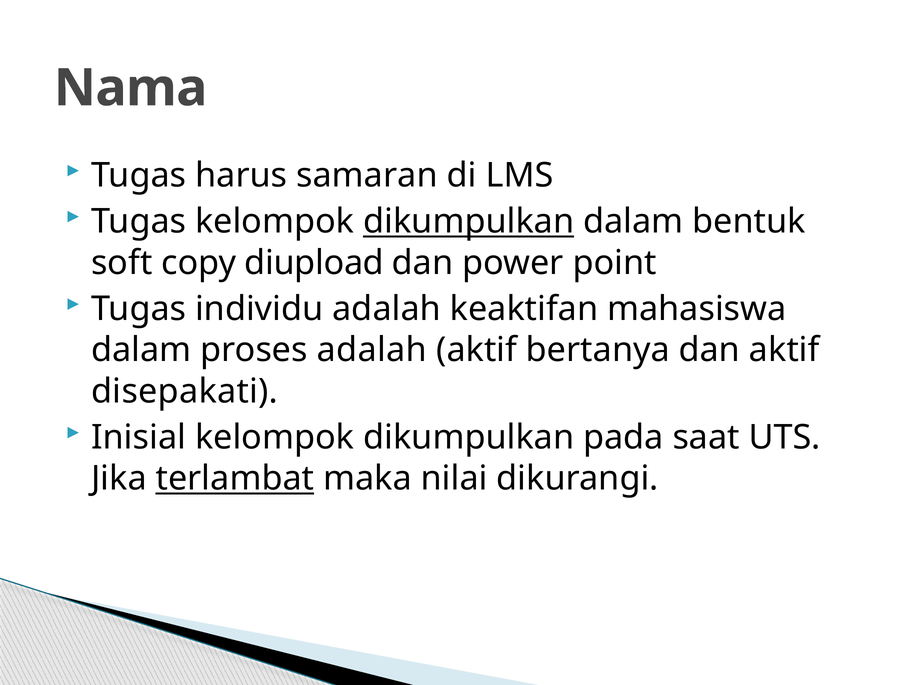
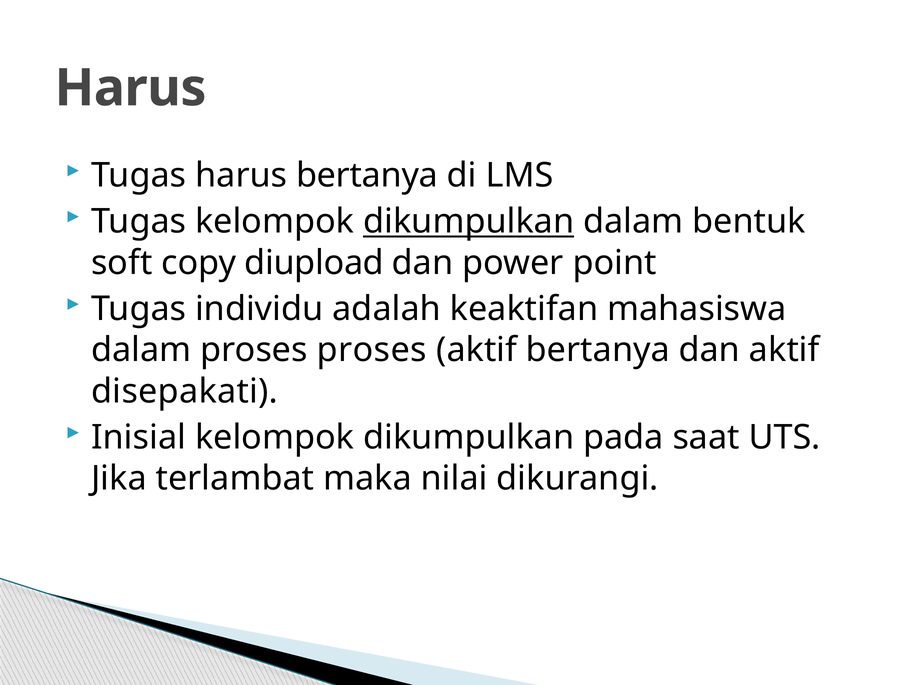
Nama at (131, 88): Nama -> Harus
harus samaran: samaran -> bertanya
proses adalah: adalah -> proses
terlambat underline: present -> none
